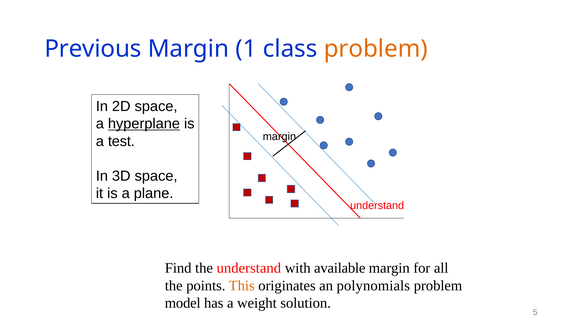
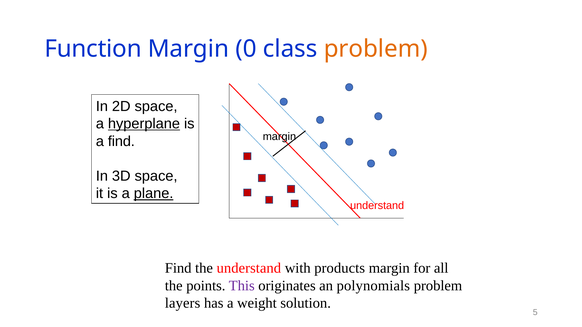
Previous: Previous -> Function
1: 1 -> 0
a test: test -> find
plane underline: none -> present
available: available -> products
This colour: orange -> purple
model: model -> layers
